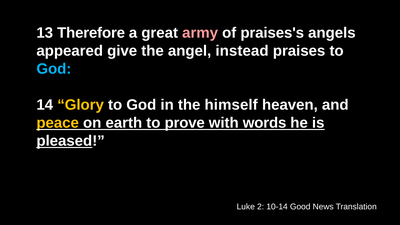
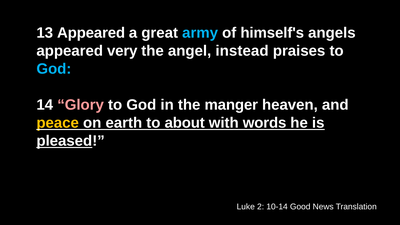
13 Therefore: Therefore -> Appeared
army colour: pink -> light blue
praises's: praises's -> himself's
give: give -> very
Glory colour: yellow -> pink
himself: himself -> manger
prove: prove -> about
